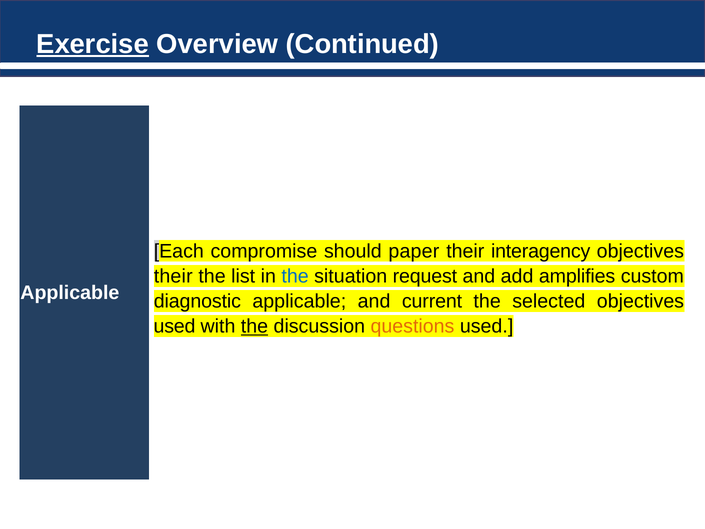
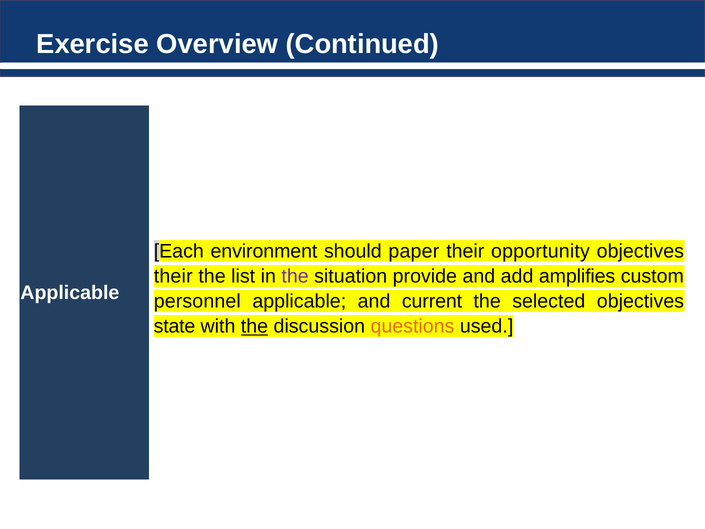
Exercise underline: present -> none
compromise: compromise -> environment
interagency: interagency -> opportunity
the at (295, 276) colour: blue -> purple
request: request -> provide
diagnostic: diagnostic -> personnel
used at (175, 326): used -> state
